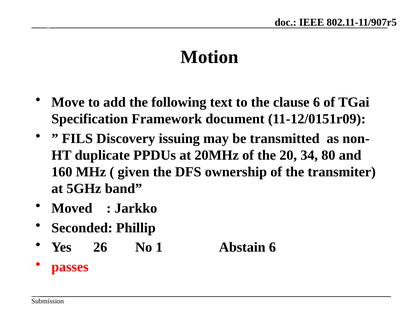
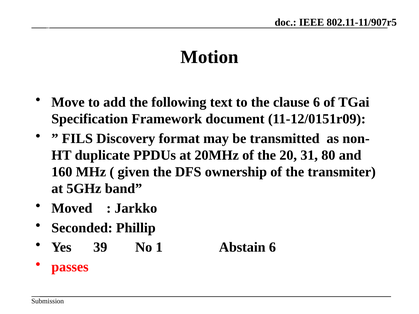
issuing: issuing -> format
34: 34 -> 31
26: 26 -> 39
